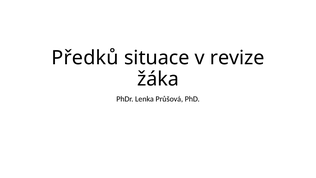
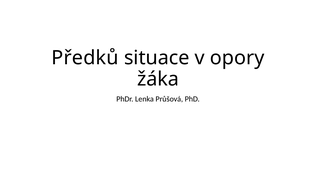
revize: revize -> opory
